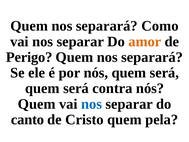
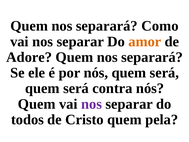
Perigo: Perigo -> Adore
nos at (91, 104) colour: blue -> purple
canto: canto -> todos
